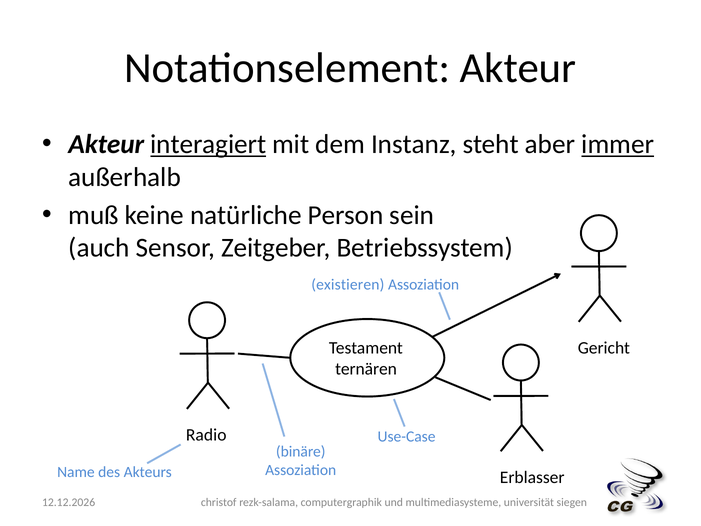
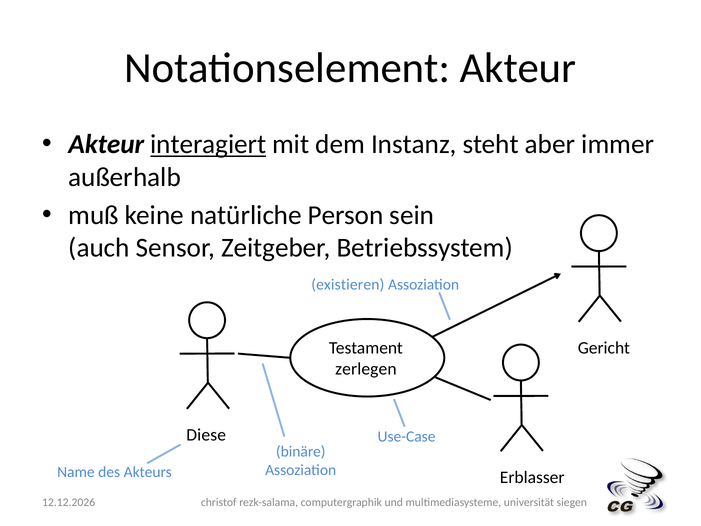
immer underline: present -> none
ternären: ternären -> zerlegen
Radio: Radio -> Diese
